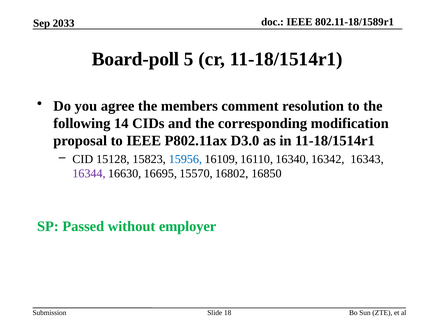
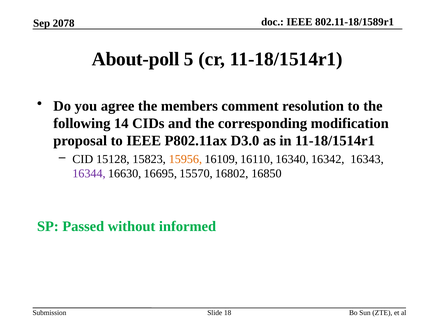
2033: 2033 -> 2078
Board-poll: Board-poll -> About-poll
15956 colour: blue -> orange
employer: employer -> informed
